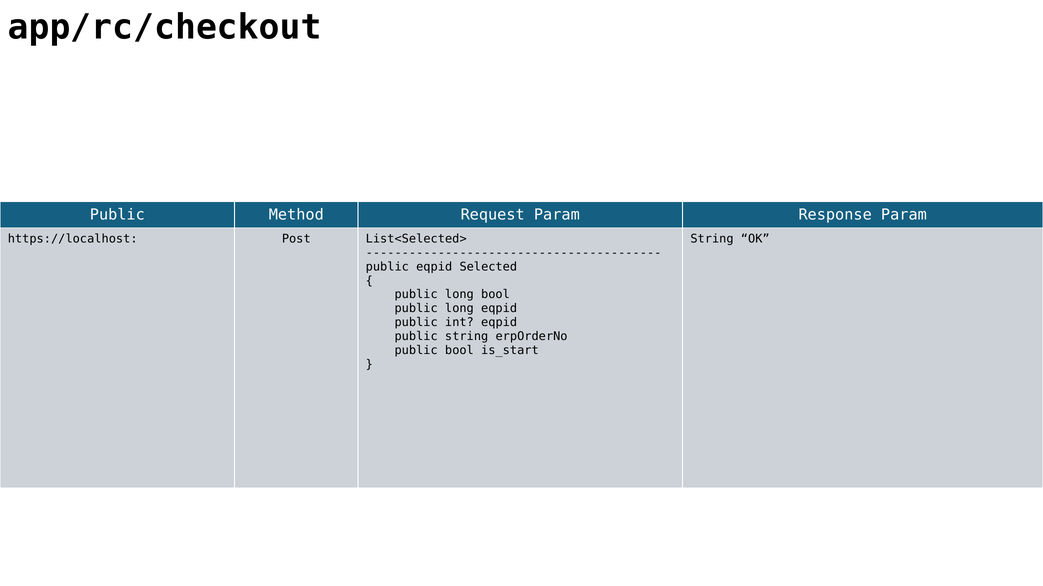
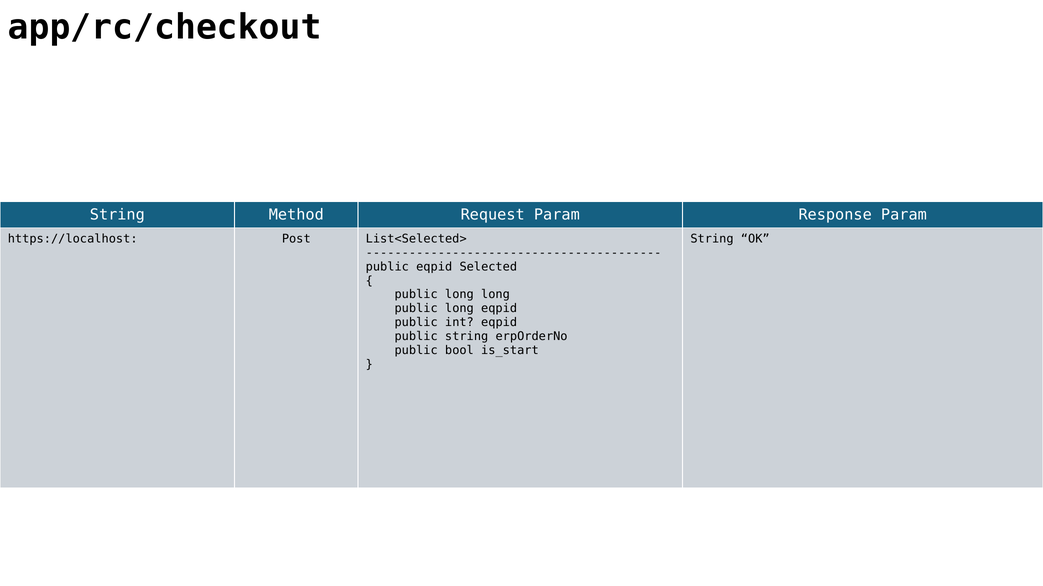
Public at (117, 215): Public -> String
long bool: bool -> long
